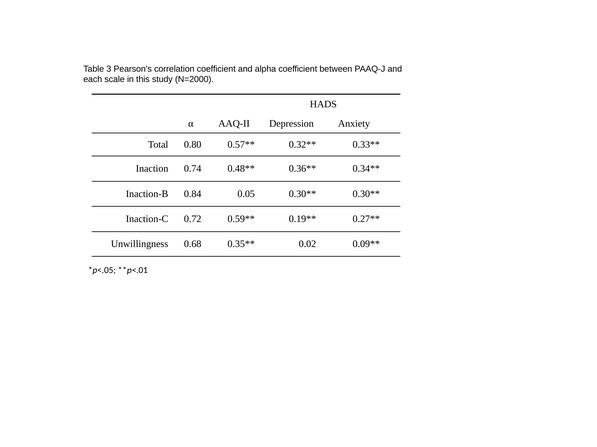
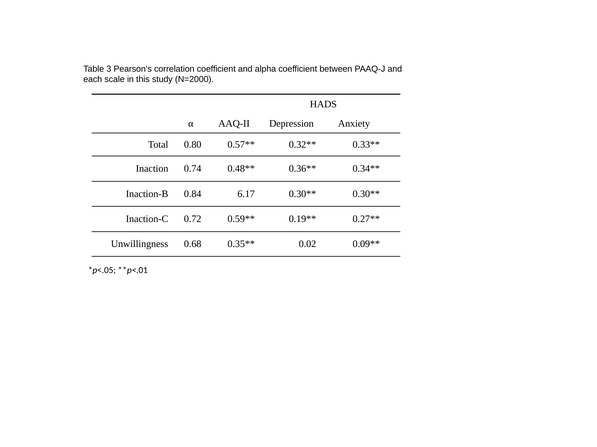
0.05: 0.05 -> 6.17
